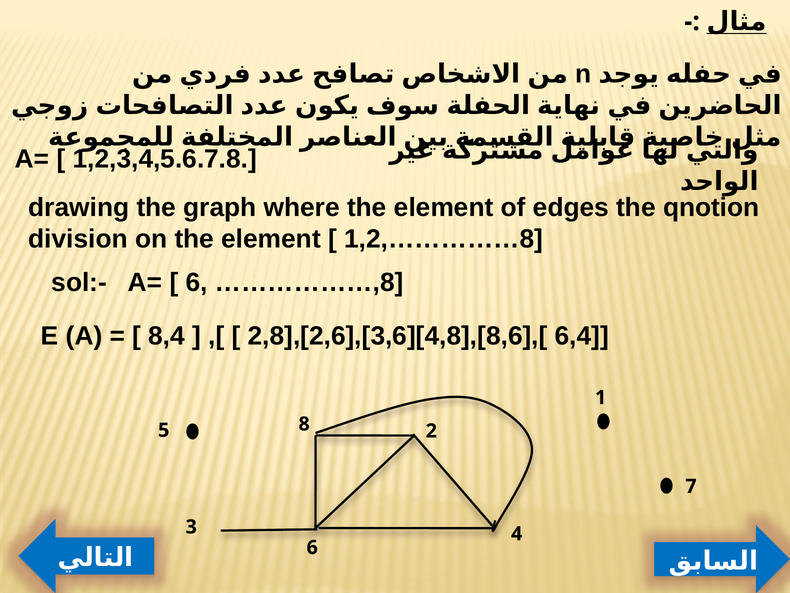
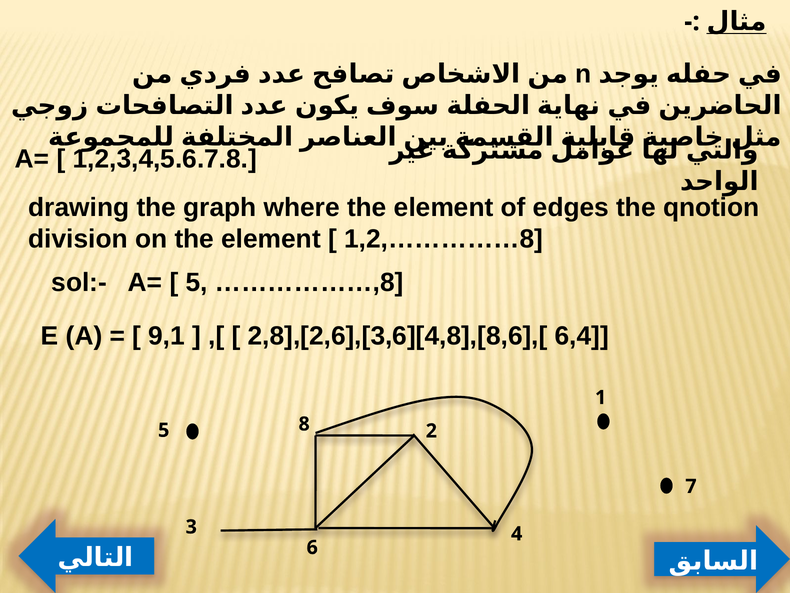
6 at (197, 282): 6 -> 5
8,4: 8,4 -> 9,1
